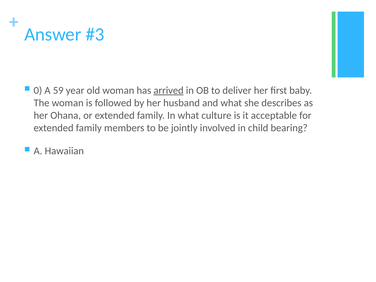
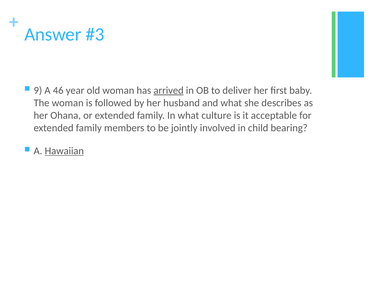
0: 0 -> 9
59: 59 -> 46
Hawaiian underline: none -> present
